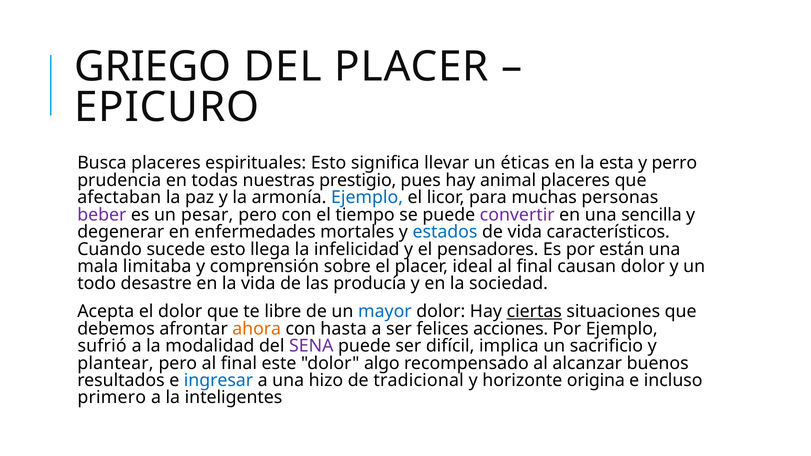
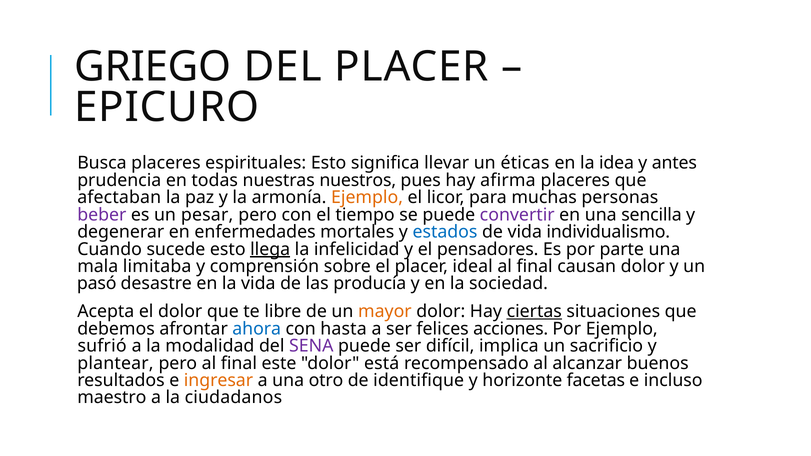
esta: esta -> idea
perro: perro -> antes
prestigio: prestigio -> nuestros
animal: animal -> afirma
Ejemplo at (367, 198) colour: blue -> orange
característicos: característicos -> individualismo
llega underline: none -> present
están: están -> parte
todo: todo -> pasó
mayor colour: blue -> orange
ahora colour: orange -> blue
algo: algo -> está
ingresar colour: blue -> orange
hizo: hizo -> otro
tradicional: tradicional -> identifique
origina: origina -> facetas
primero: primero -> maestro
inteligentes: inteligentes -> ciudadanos
